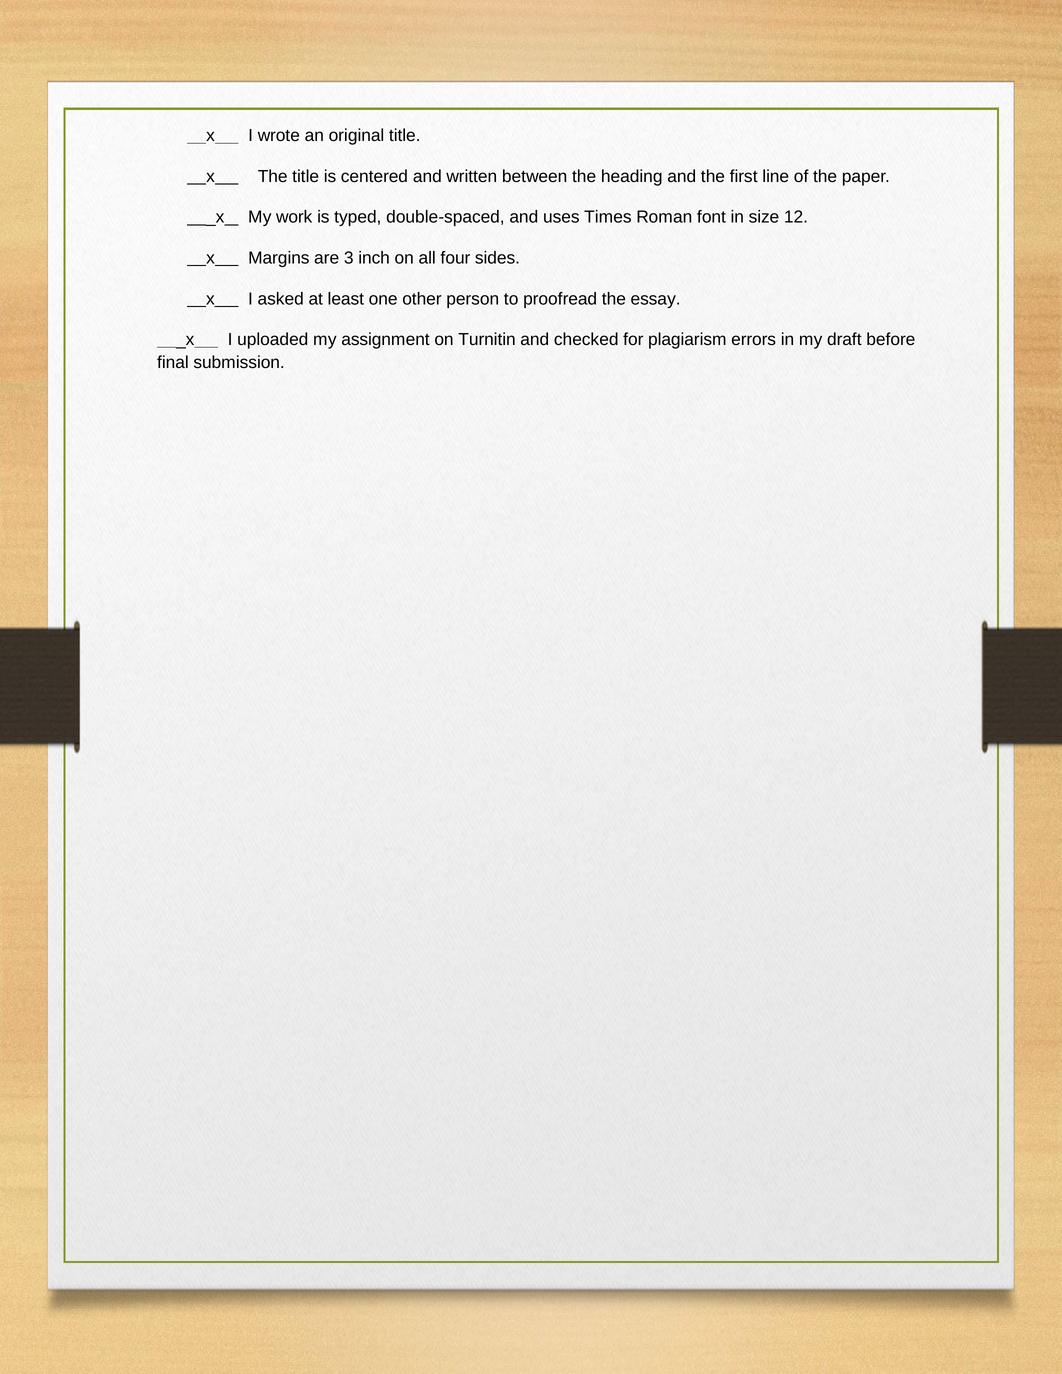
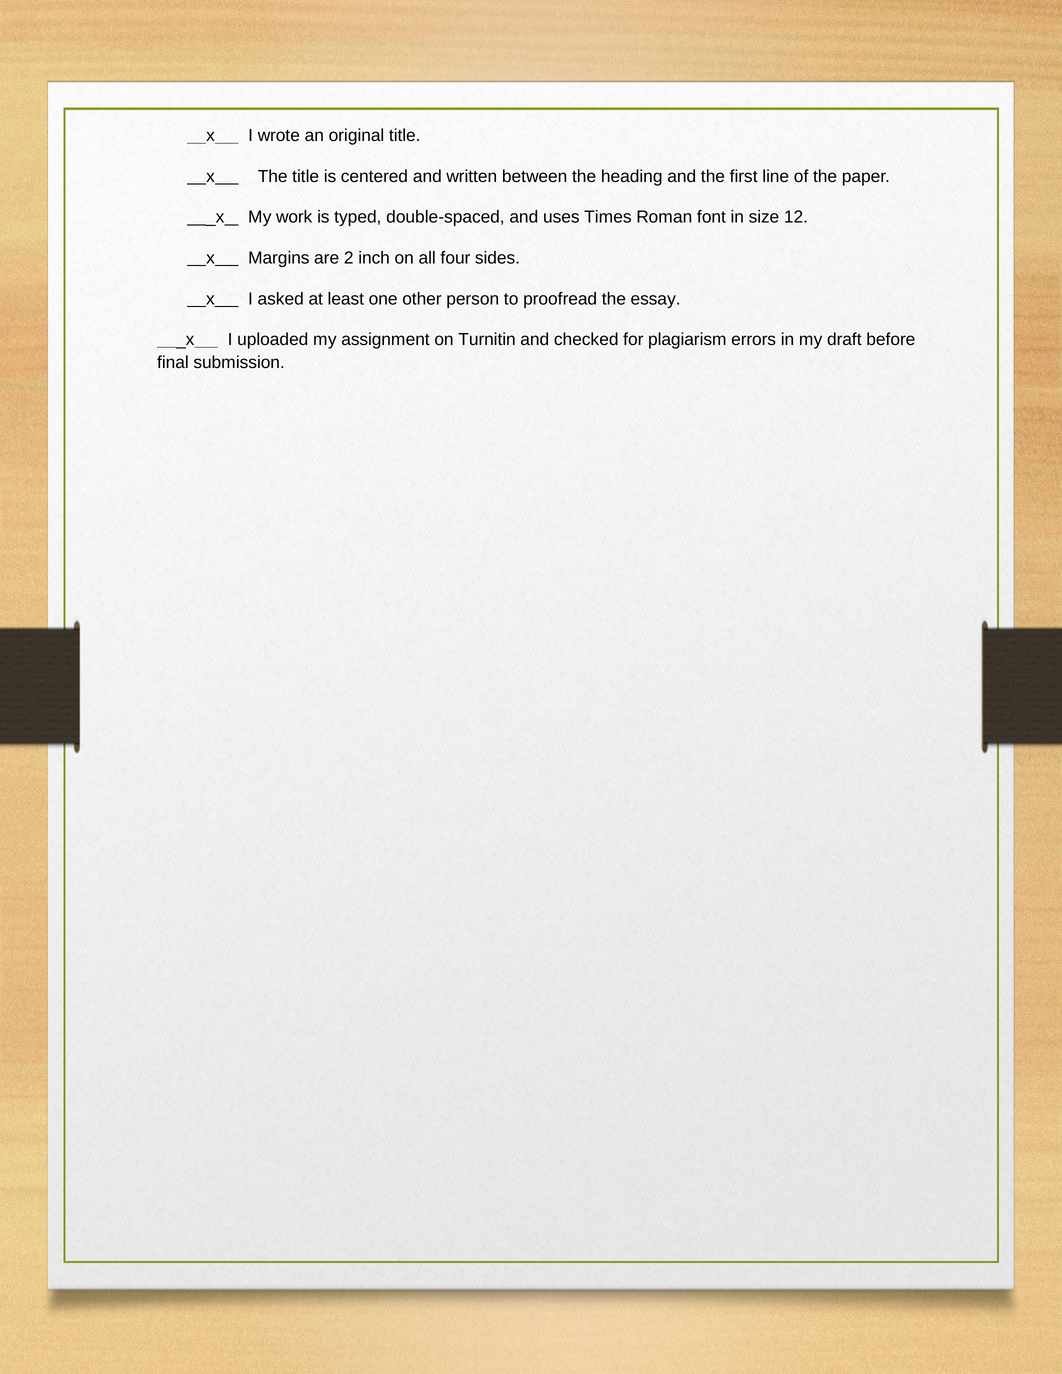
3: 3 -> 2
